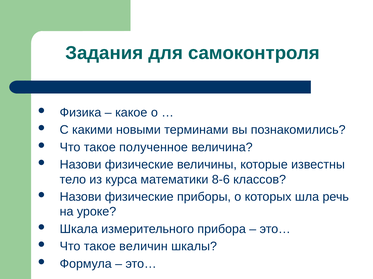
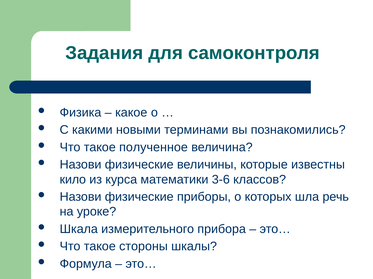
тело: тело -> кило
8-6: 8-6 -> 3-6
величин: величин -> стороны
